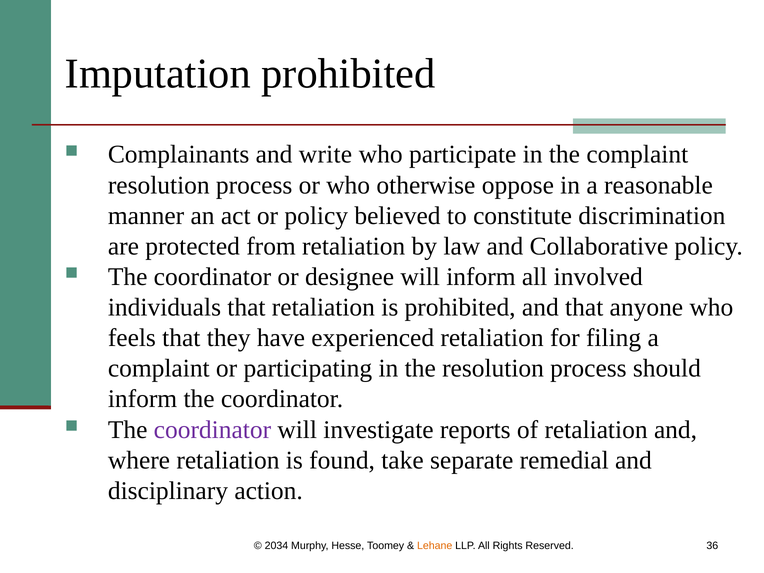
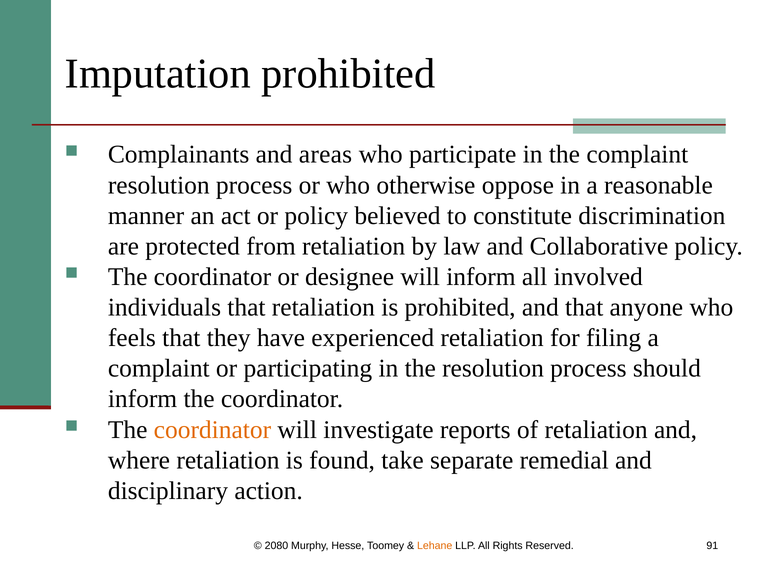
write: write -> areas
coordinator at (212, 430) colour: purple -> orange
2034: 2034 -> 2080
36: 36 -> 91
